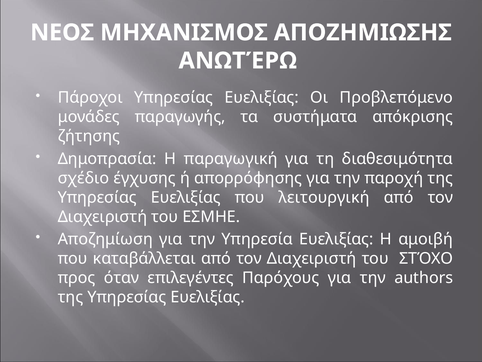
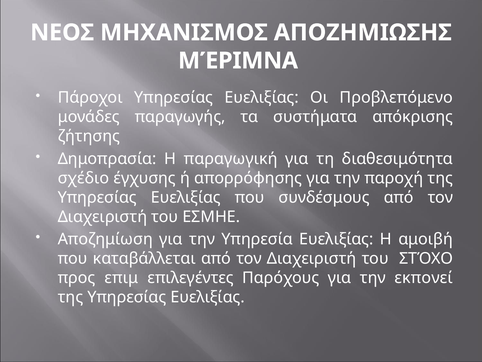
ΑΝΩΤΈΡΩ: ΑΝΩΤΈΡΩ -> ΜΈΡΙΜΝΑ
λειτουργική: λειτουργική -> συνδέσμους
όταν: όταν -> επιμ
authors: authors -> εκπονεί
